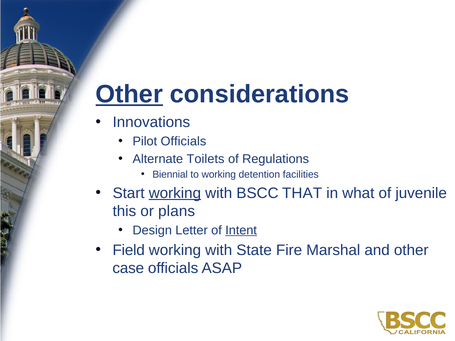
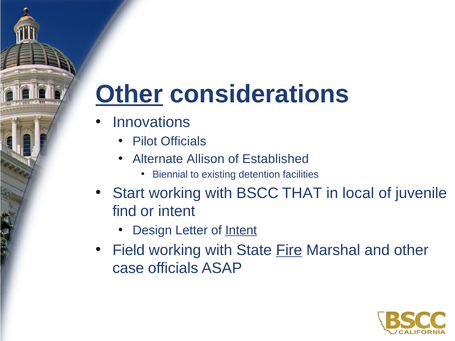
Toilets: Toilets -> Allison
Regulations: Regulations -> Established
to working: working -> existing
working at (175, 193) underline: present -> none
what: what -> local
this: this -> find
or plans: plans -> intent
Fire underline: none -> present
